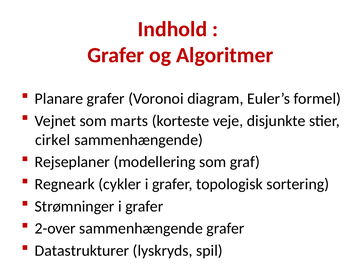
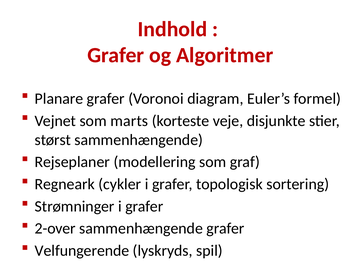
cirkel: cirkel -> størst
Datastrukturer: Datastrukturer -> Velfungerende
